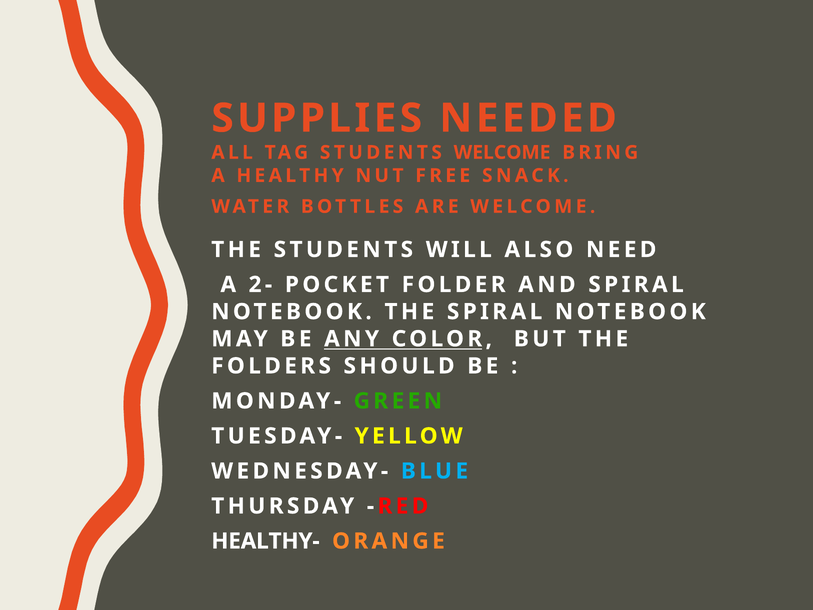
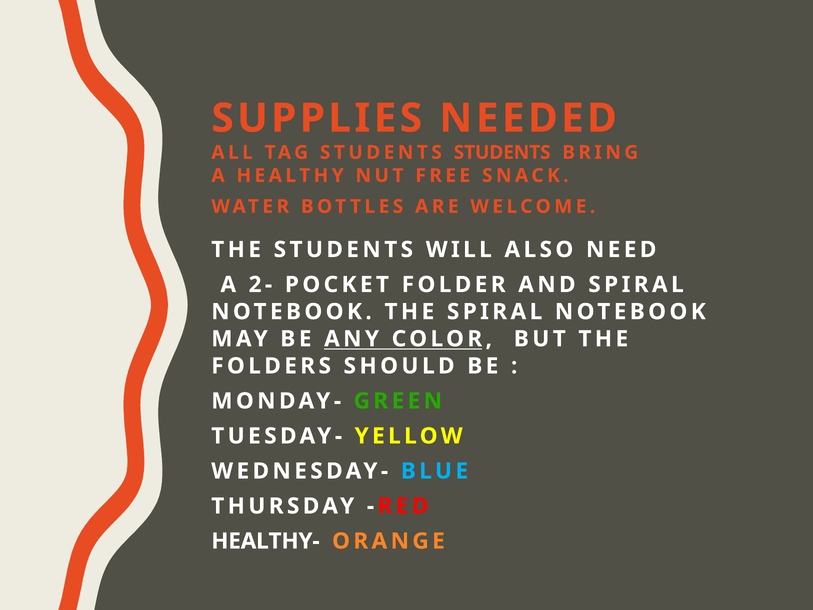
STUDENTS WELCOME: WELCOME -> STUDENTS
